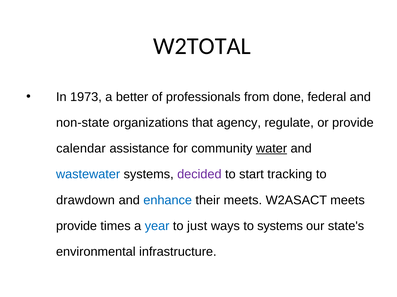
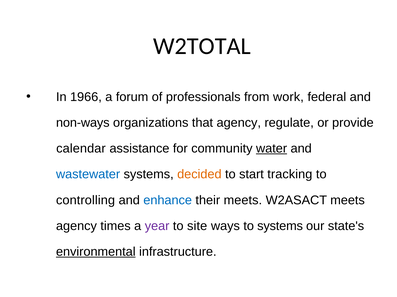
1973: 1973 -> 1966
better: better -> forum
done: done -> work
non-state: non-state -> non-ways
decided colour: purple -> orange
drawdown: drawdown -> controlling
provide at (76, 226): provide -> agency
year colour: blue -> purple
just: just -> site
environmental underline: none -> present
